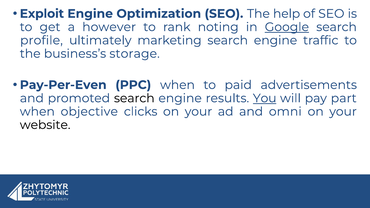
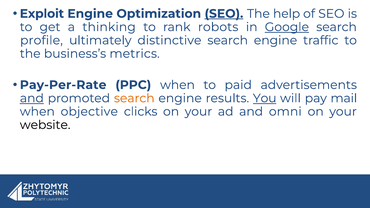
SEO at (224, 14) underline: none -> present
however: however -> thinking
noting: noting -> robots
marketing: marketing -> distinctive
storage: storage -> metrics
Pay-Per-Even: Pay-Per-Even -> Pay-Per-Rate
and at (32, 98) underline: none -> present
search at (134, 98) colour: black -> orange
part: part -> mail
